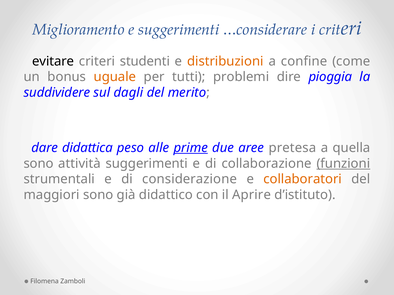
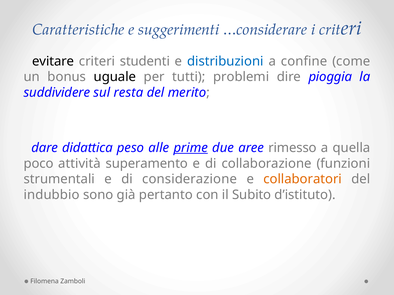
Miglioramento: Miglioramento -> Caratteristiche
distribuzioni colour: orange -> blue
uguale colour: orange -> black
dagli: dagli -> resta
pretesa: pretesa -> rimesso
sono at (39, 164): sono -> poco
attività suggerimenti: suggerimenti -> superamento
funzioni underline: present -> none
maggiori: maggiori -> indubbio
didattico: didattico -> pertanto
Aprire: Aprire -> Subito
